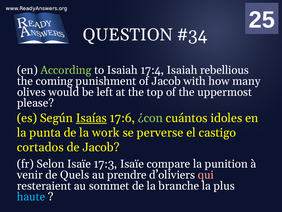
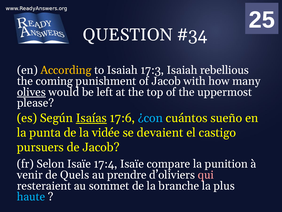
According colour: light green -> yellow
17:4: 17:4 -> 17:3
olives underline: none -> present
¿con colour: light green -> light blue
idoles: idoles -> sueño
work: work -> vidée
perverse: perverse -> devaient
cortados: cortados -> pursuers
17:3: 17:3 -> 17:4
